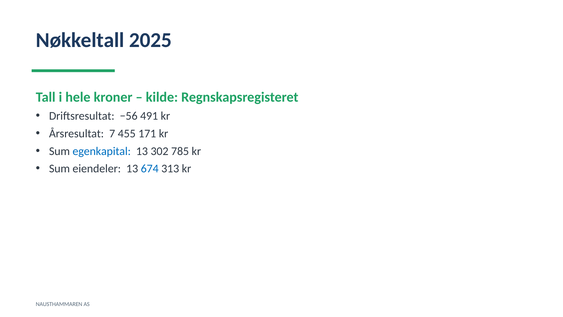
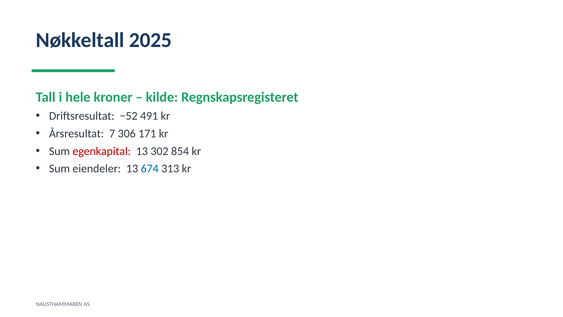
−56: −56 -> −52
455: 455 -> 306
egenkapital colour: blue -> red
785: 785 -> 854
